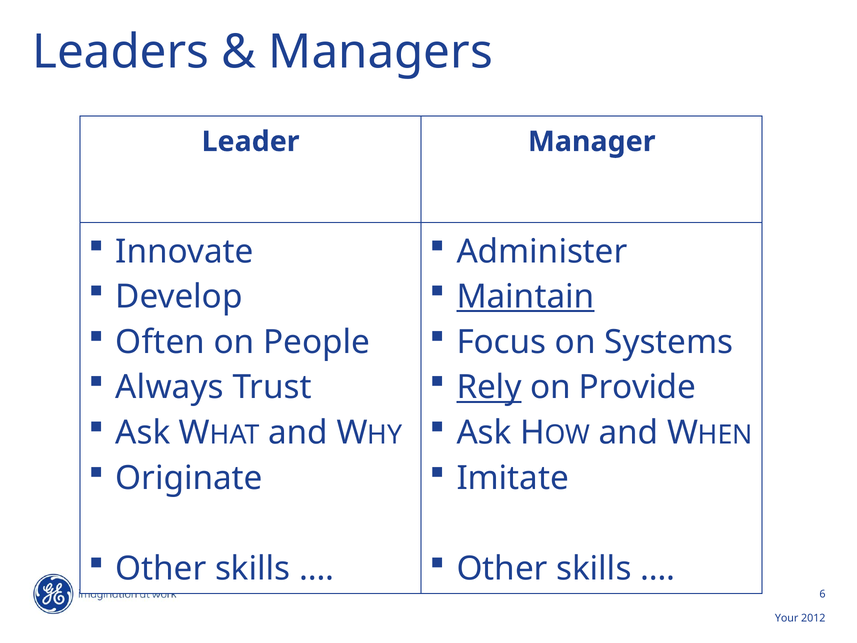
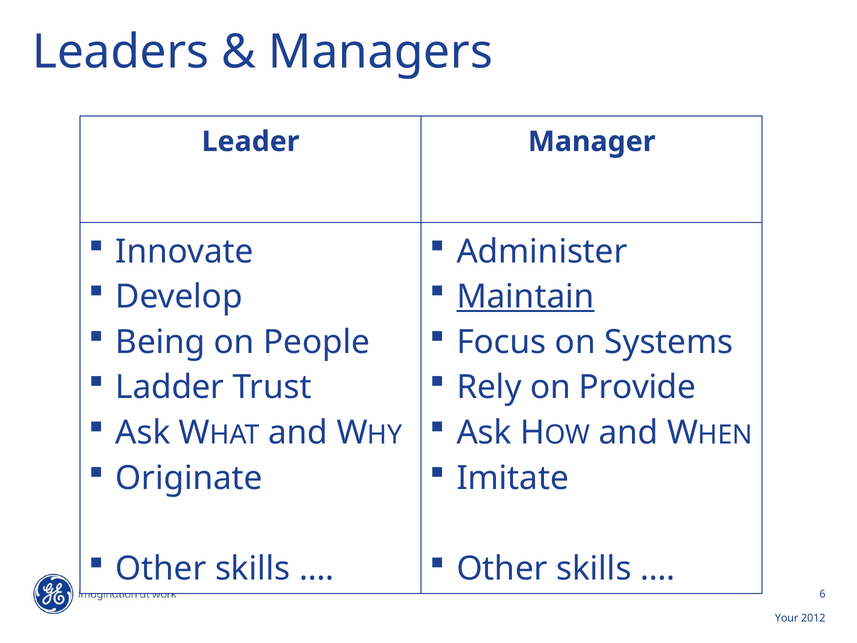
Often: Often -> Being
Always: Always -> Ladder
Rely underline: present -> none
